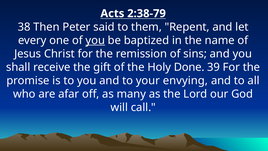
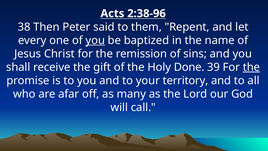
2:38-79: 2:38-79 -> 2:38-96
the at (251, 67) underline: none -> present
envying: envying -> territory
